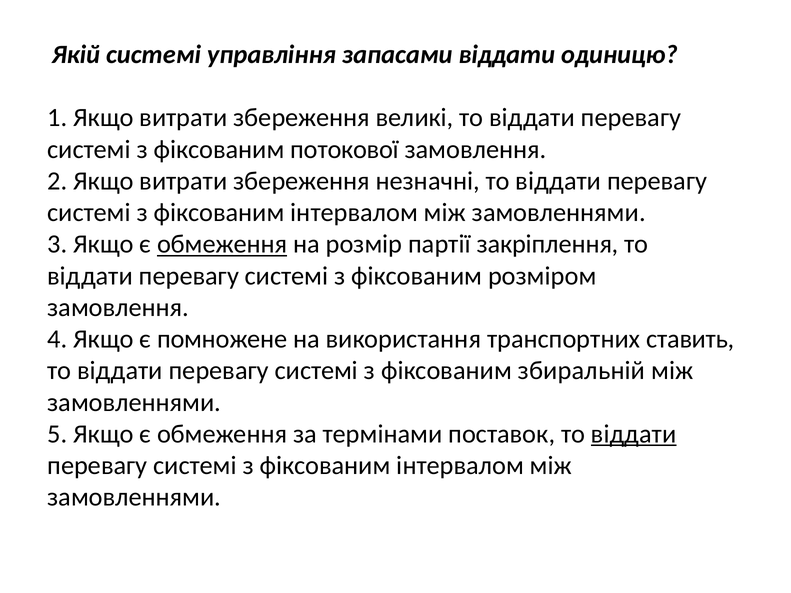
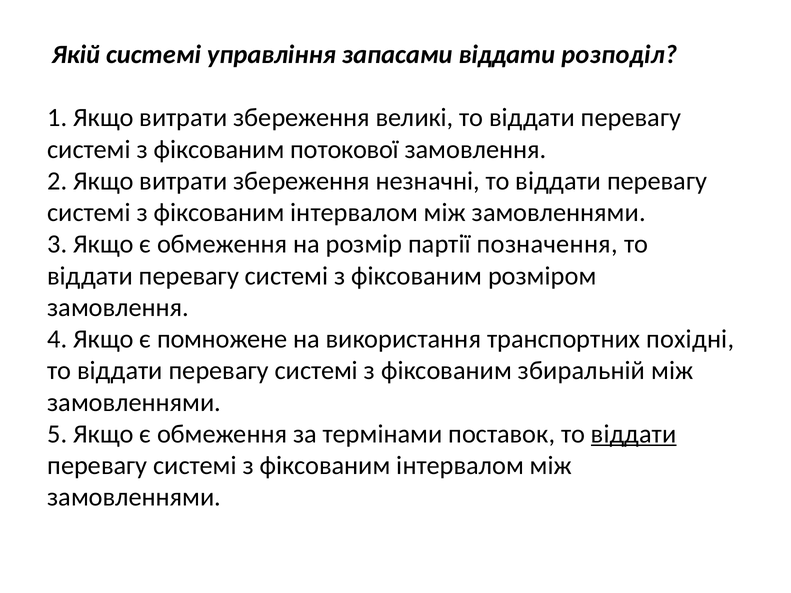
одиницю: одиницю -> розподіл
обмеження at (222, 244) underline: present -> none
закріплення: закріплення -> позначення
ставить: ставить -> похідні
